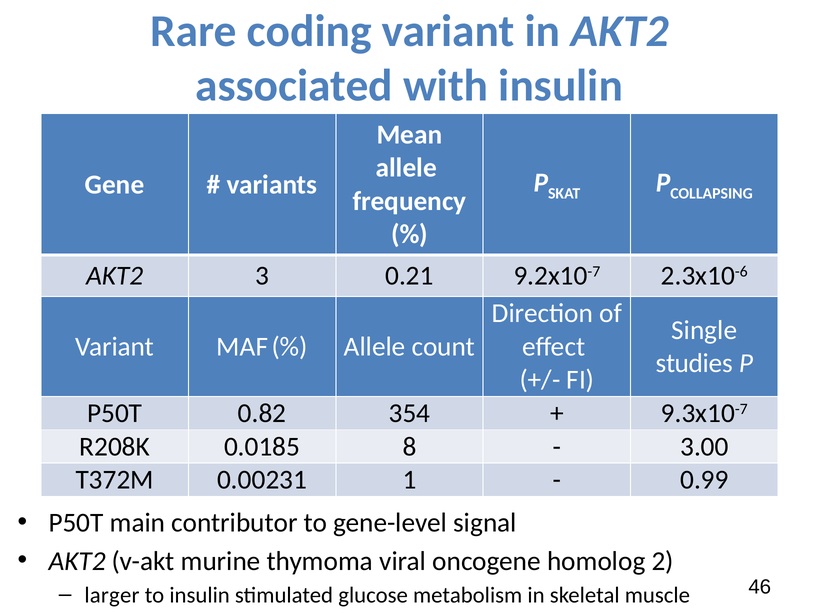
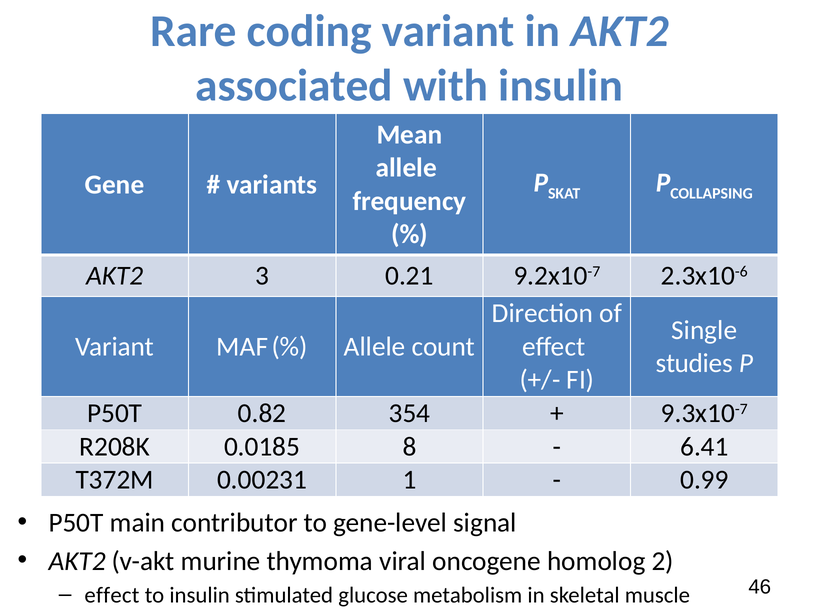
3.00: 3.00 -> 6.41
larger at (112, 596): larger -> effect
